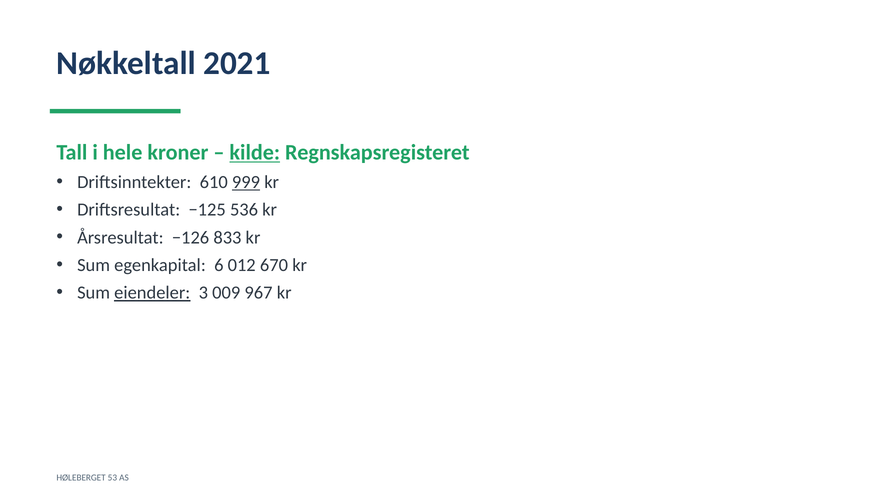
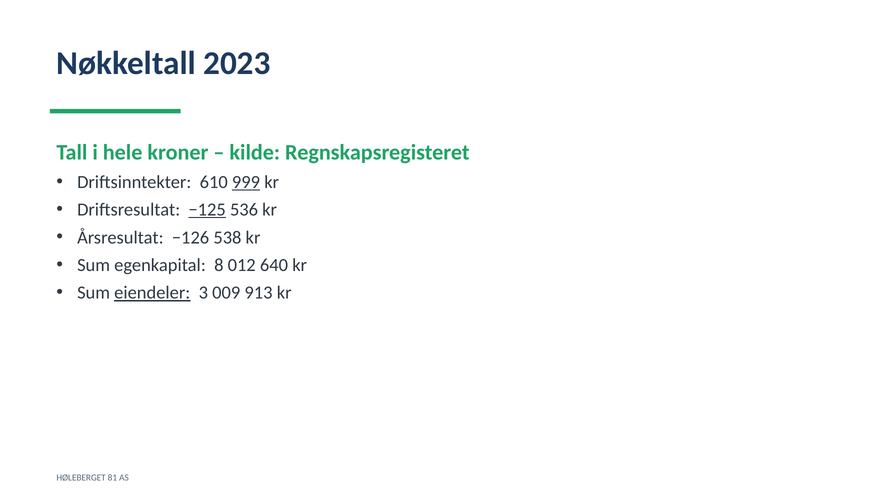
2021: 2021 -> 2023
kilde underline: present -> none
−125 underline: none -> present
833: 833 -> 538
6: 6 -> 8
670: 670 -> 640
967: 967 -> 913
53: 53 -> 81
